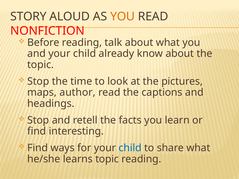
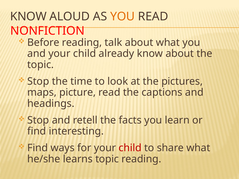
STORY at (28, 17): STORY -> KNOW
author: author -> picture
child at (130, 148) colour: blue -> red
